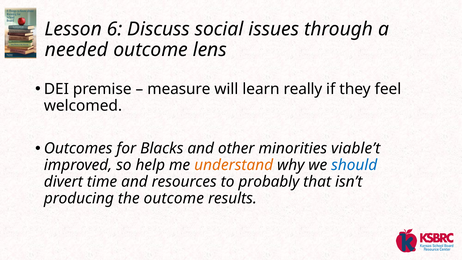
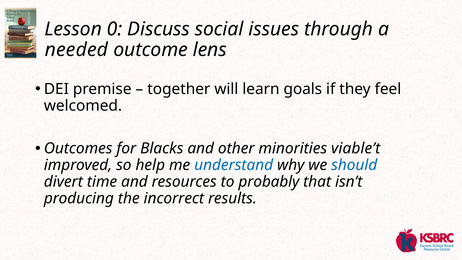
6: 6 -> 0
measure: measure -> together
really: really -> goals
understand colour: orange -> blue
the outcome: outcome -> incorrect
